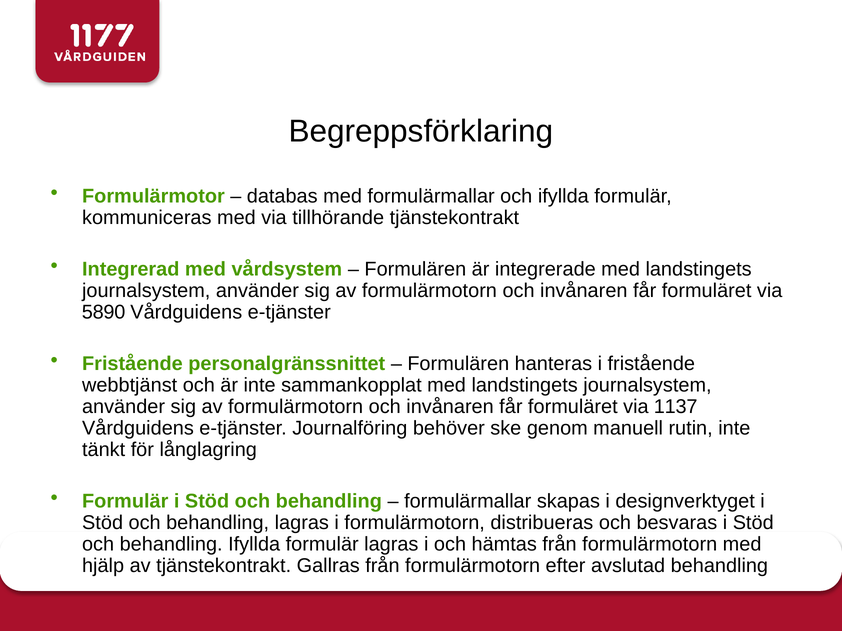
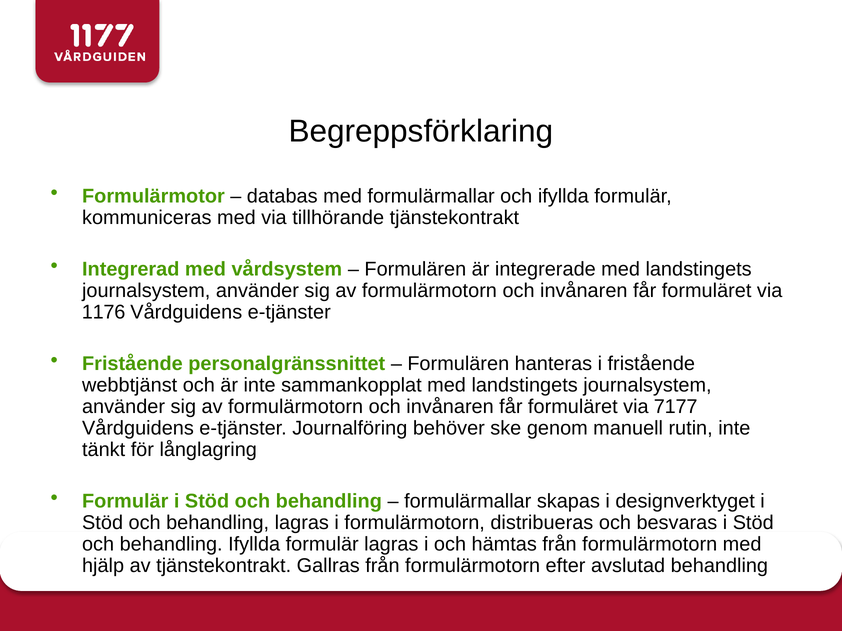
5890: 5890 -> 1176
1137: 1137 -> 7177
